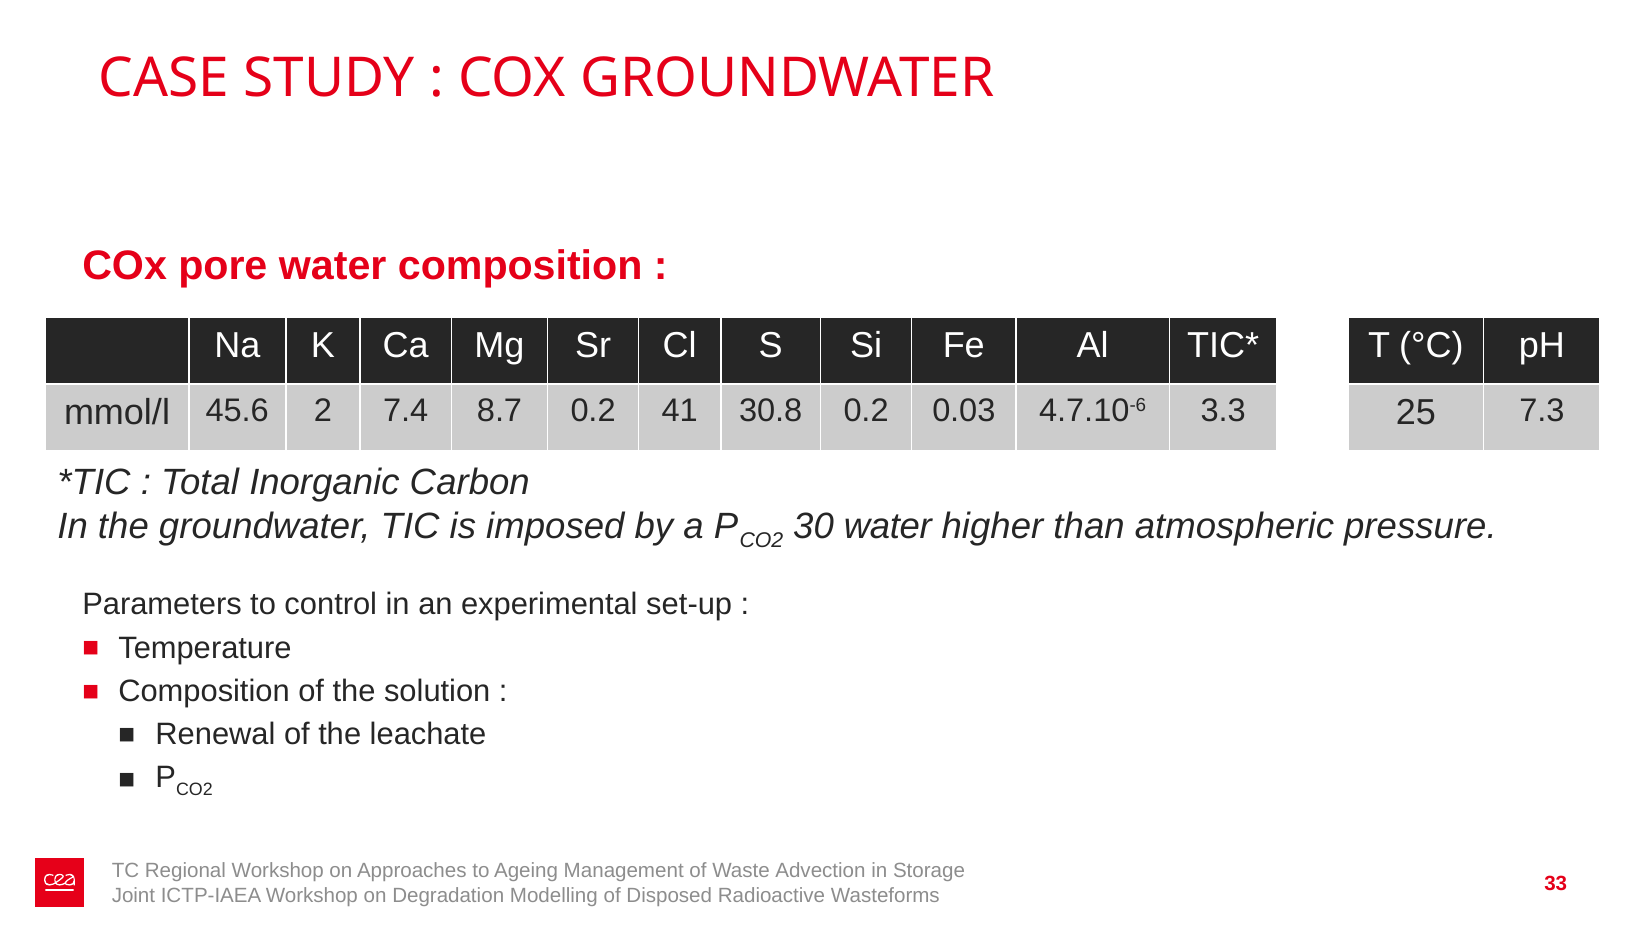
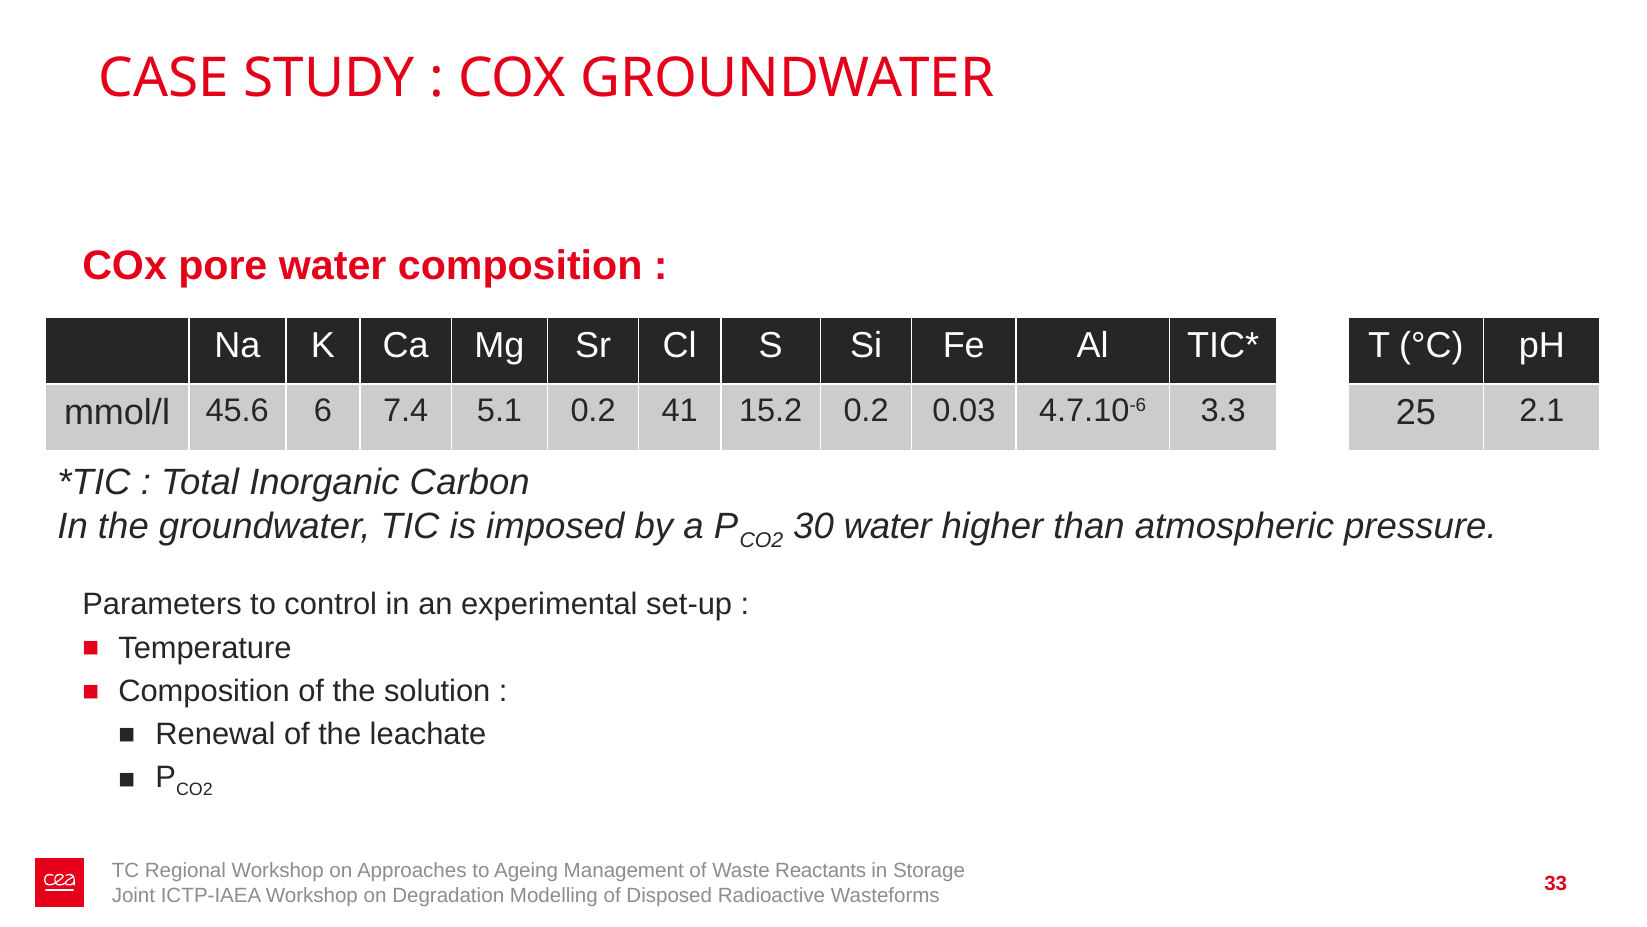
2: 2 -> 6
8.7: 8.7 -> 5.1
30.8: 30.8 -> 15.2
7.3: 7.3 -> 2.1
Advection: Advection -> Reactants
